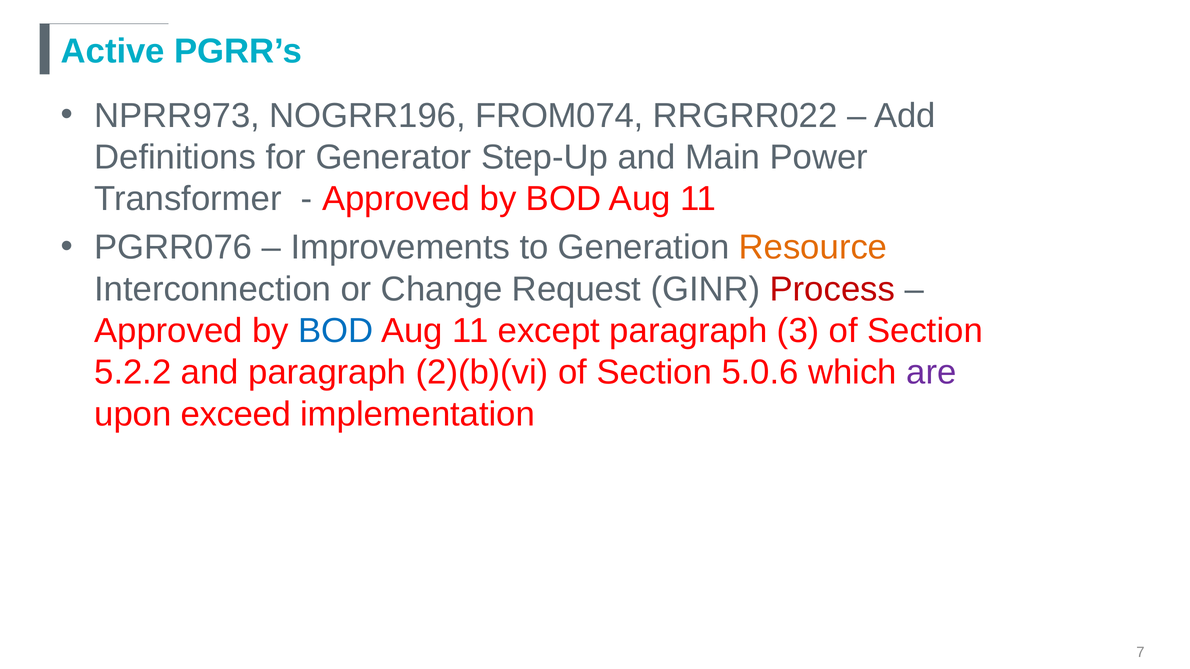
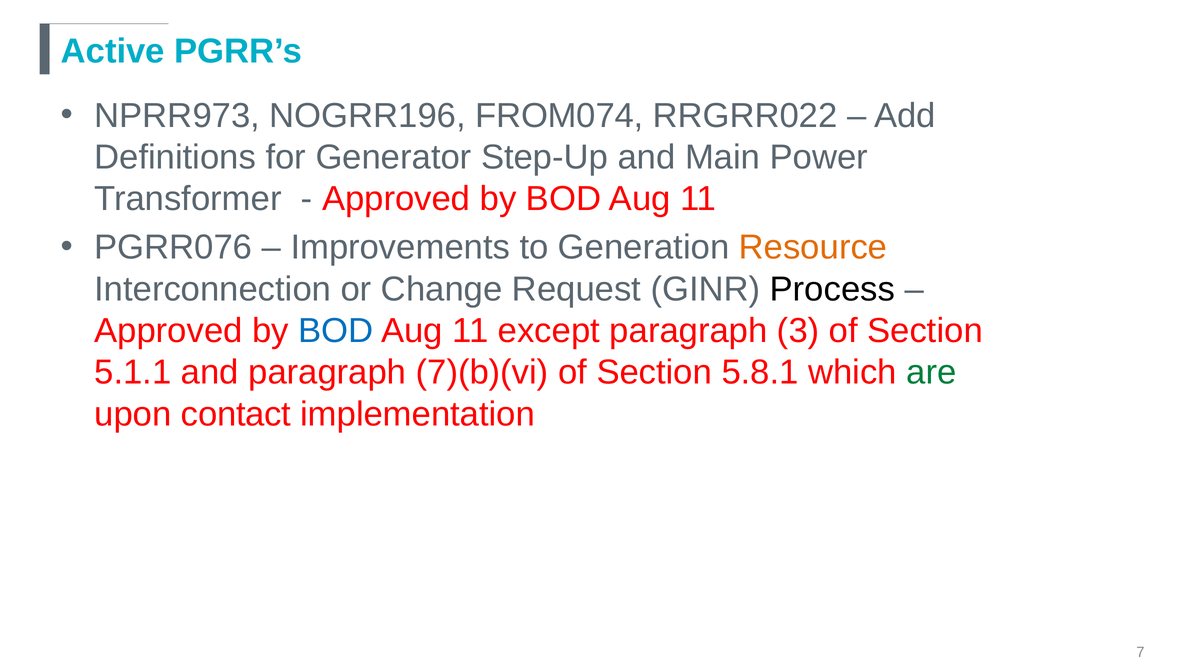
Process colour: red -> black
5.2.2: 5.2.2 -> 5.1.1
2)(b)(vi: 2)(b)(vi -> 7)(b)(vi
5.0.6: 5.0.6 -> 5.8.1
are colour: purple -> green
exceed: exceed -> contact
